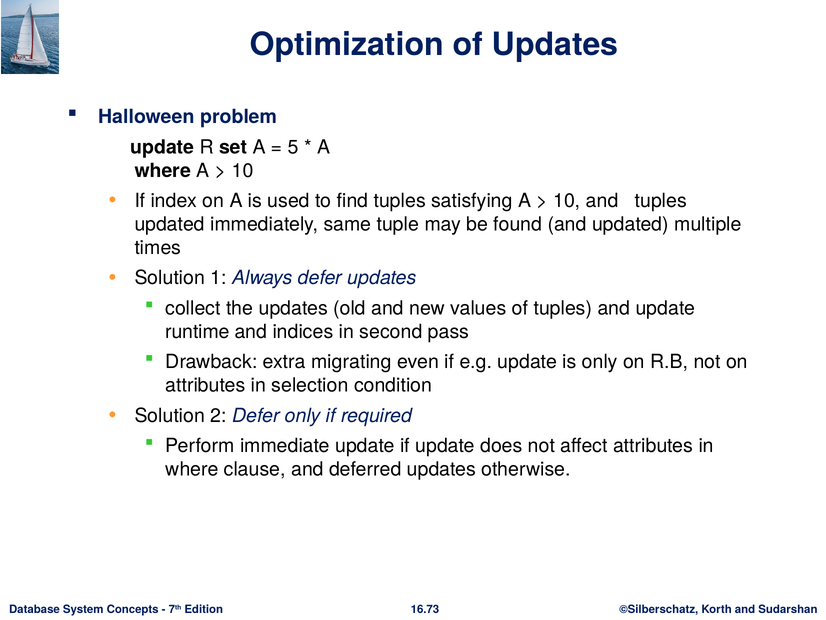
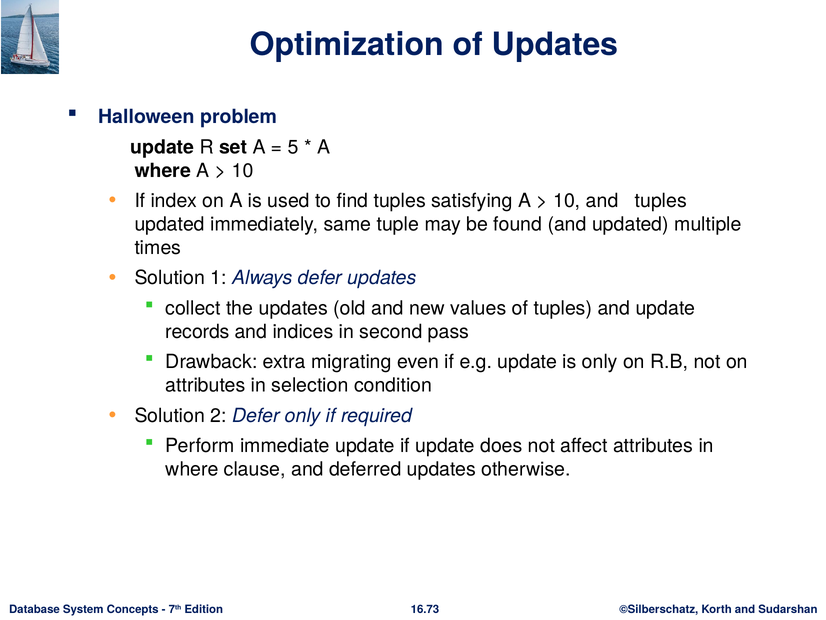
runtime: runtime -> records
